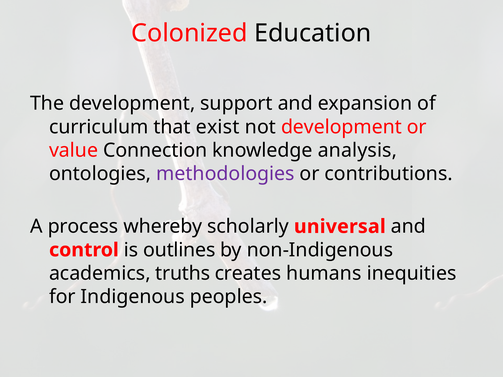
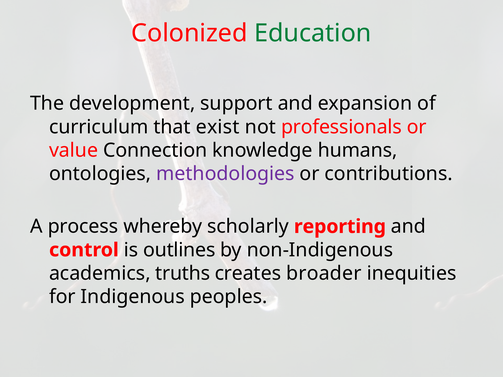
Education colour: black -> green
not development: development -> professionals
analysis: analysis -> humans
universal: universal -> reporting
humans: humans -> broader
